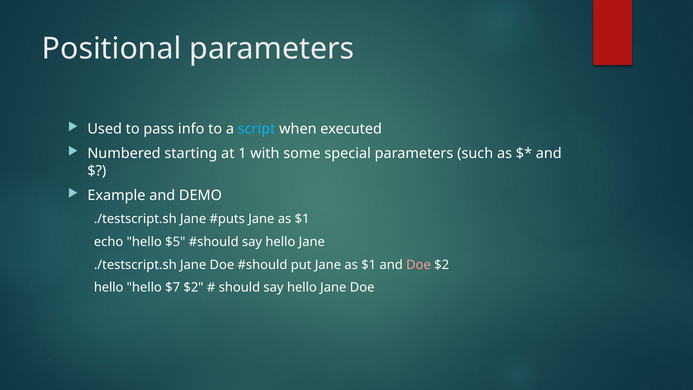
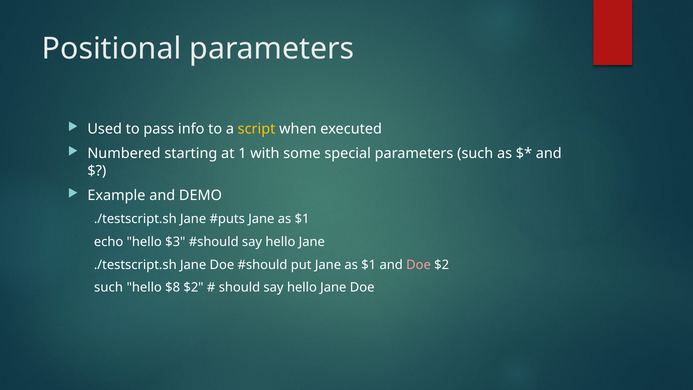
script colour: light blue -> yellow
$5: $5 -> $3
hello at (109, 288): hello -> such
$7: $7 -> $8
